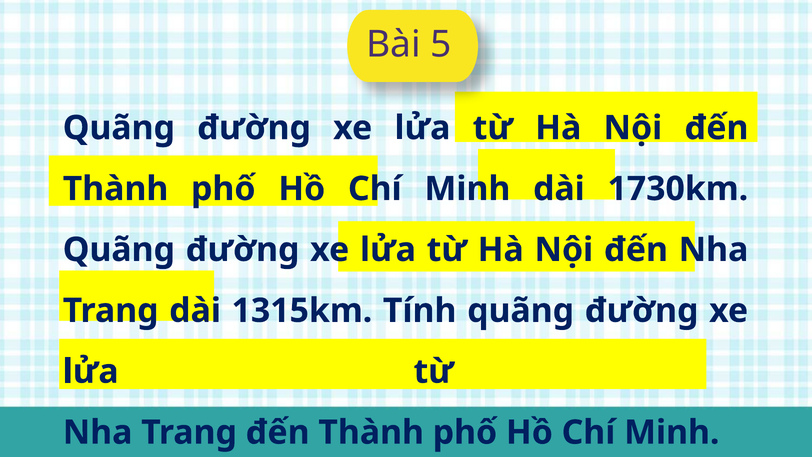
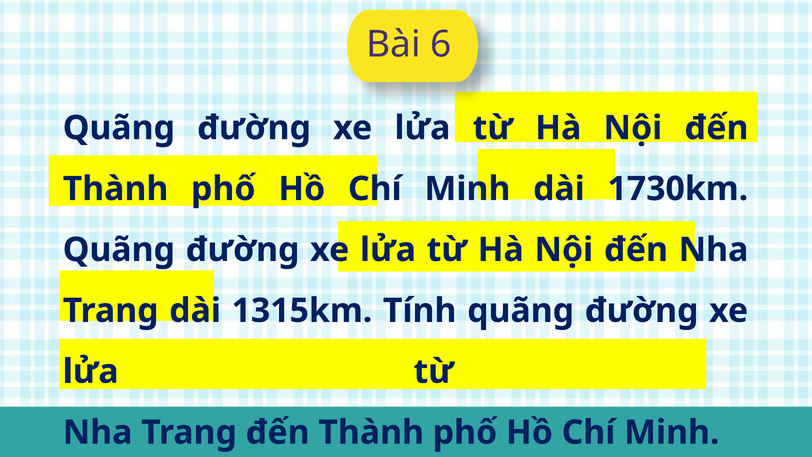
5: 5 -> 6
